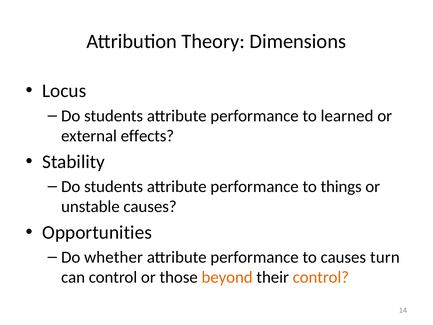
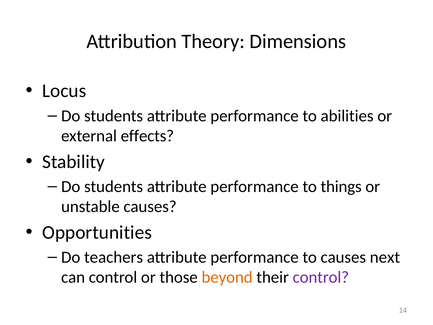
learned: learned -> abilities
whether: whether -> teachers
turn: turn -> next
control at (321, 277) colour: orange -> purple
